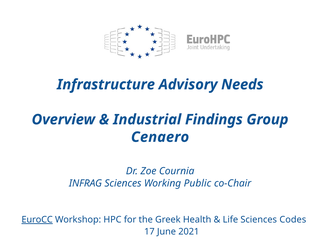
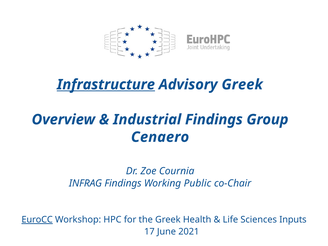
Infrastructure underline: none -> present
Advisory Needs: Needs -> Greek
INFRAG Sciences: Sciences -> Findings
Codes: Codes -> Inputs
